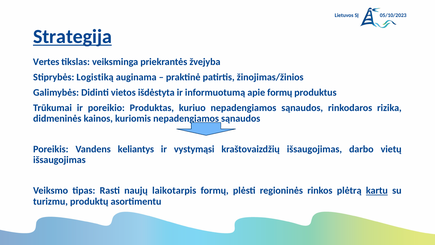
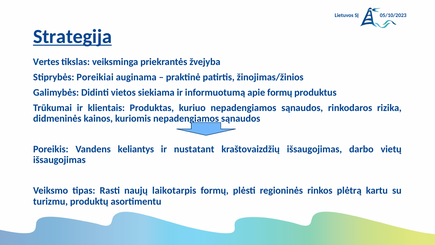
Logistiką: Logistiką -> Poreikiai
išdėstyta: išdėstyta -> siekiama
poreikio: poreikio -> klientais
vystymąsi: vystymąsi -> nustatant
kartu underline: present -> none
